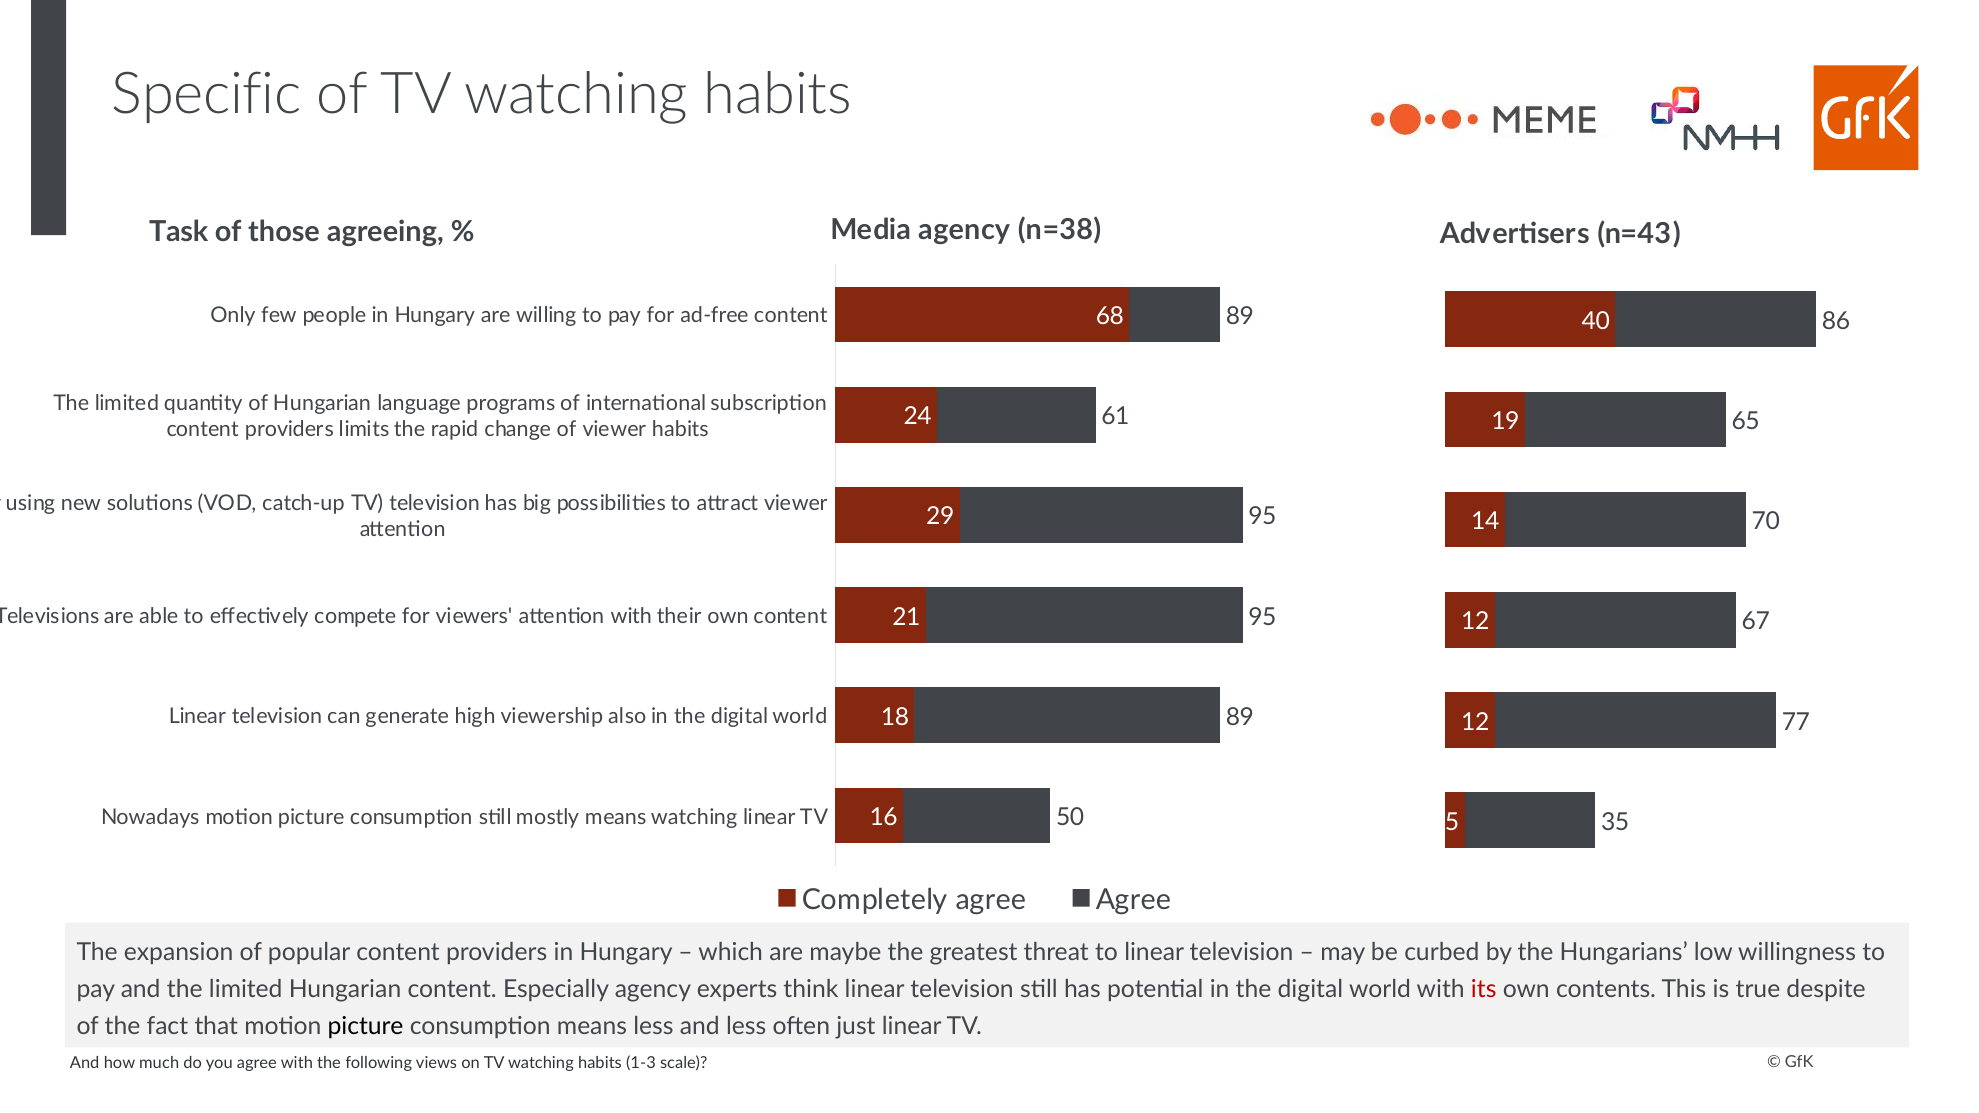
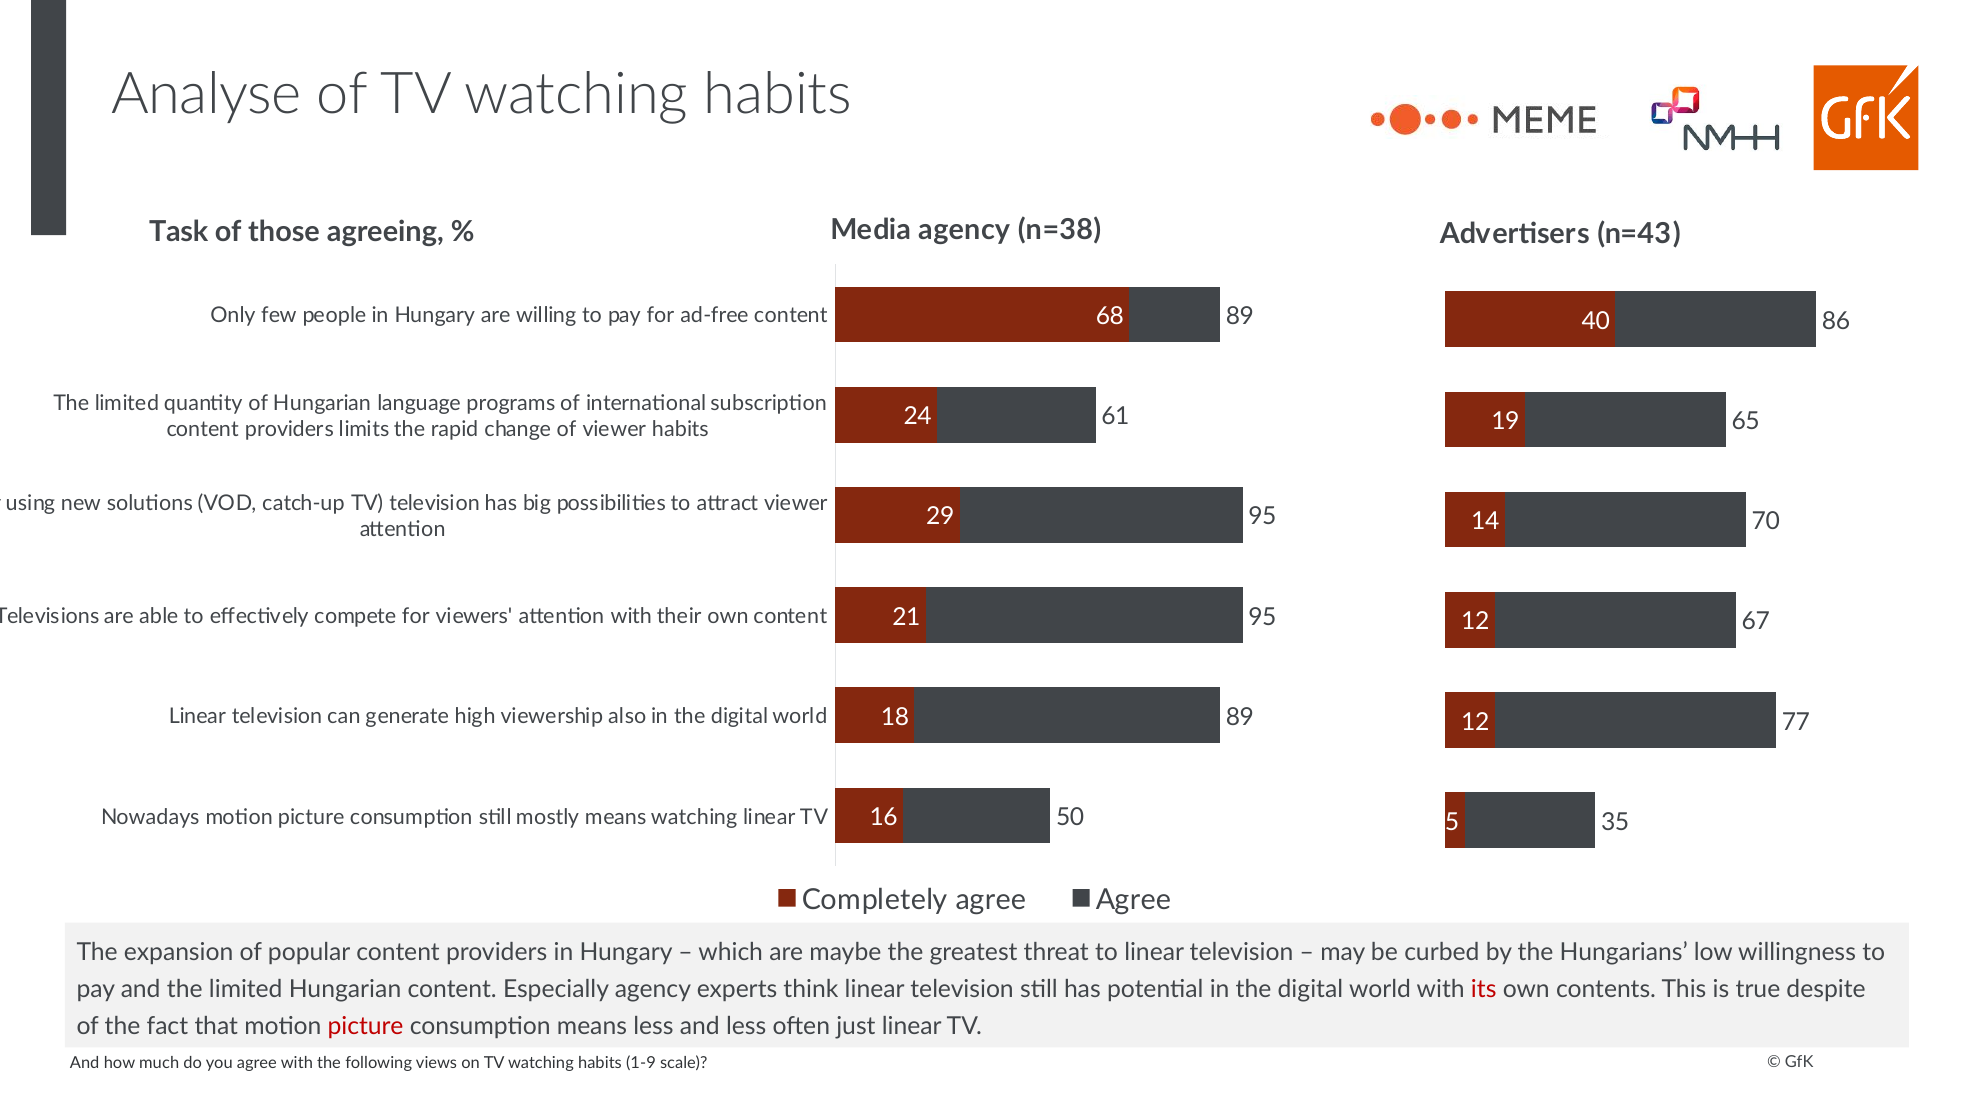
Specific: Specific -> Analyse
picture at (366, 1027) colour: black -> red
1-3: 1-3 -> 1-9
